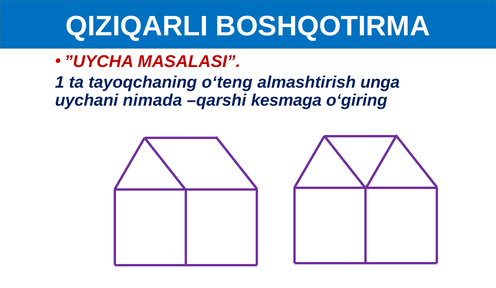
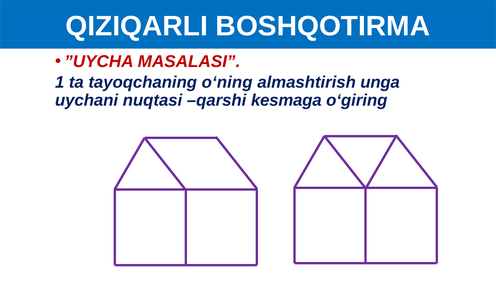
o‘teng: o‘teng -> o‘ning
nimada: nimada -> nuqtasi
